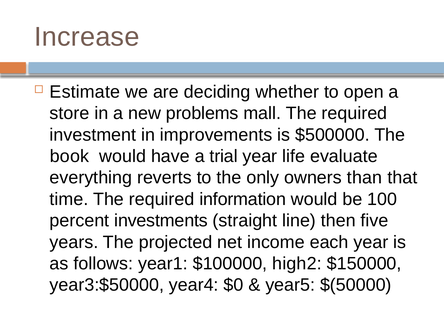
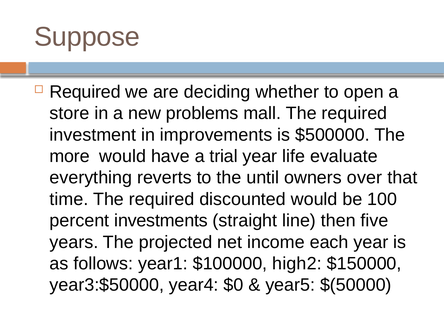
Increase: Increase -> Suppose
Estimate at (85, 92): Estimate -> Required
book: book -> more
only: only -> until
than: than -> over
information: information -> discounted
